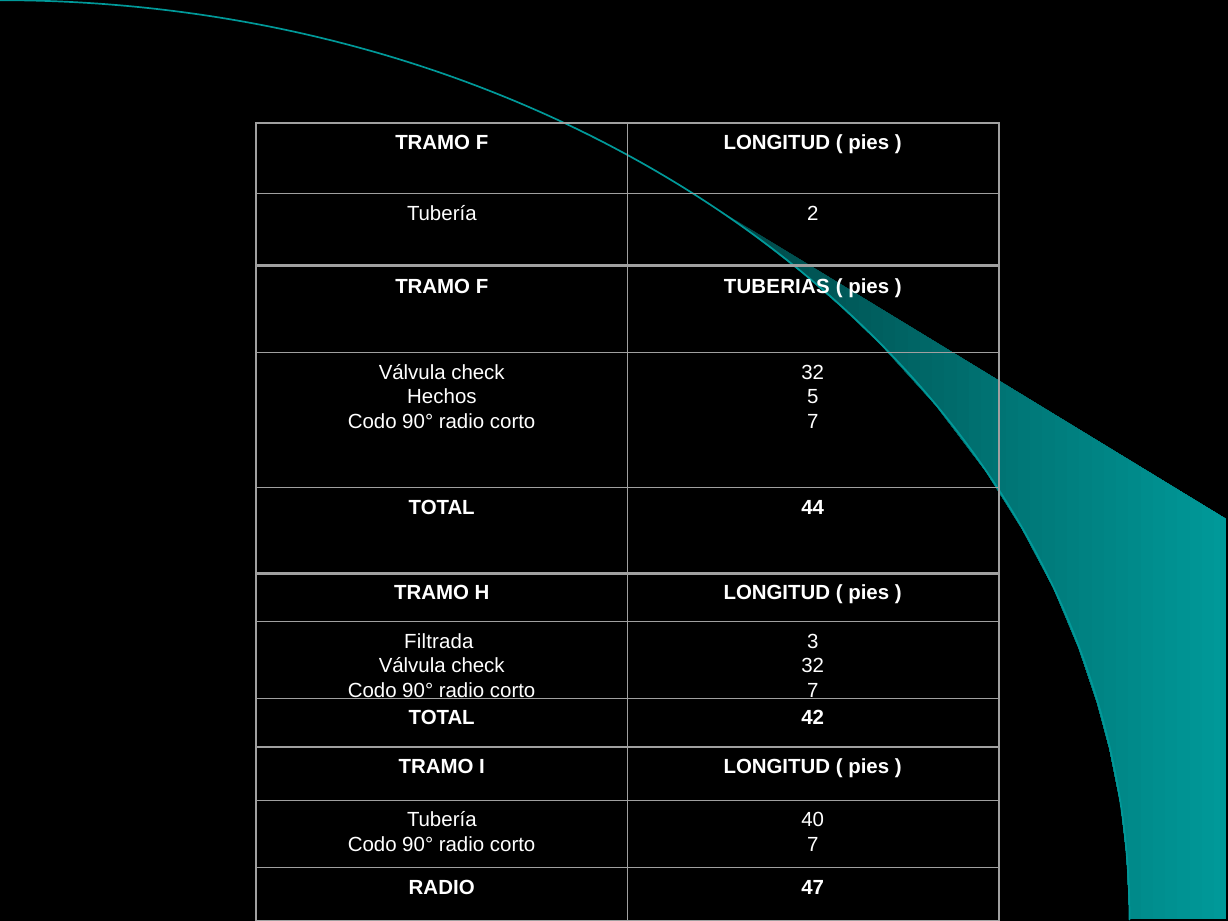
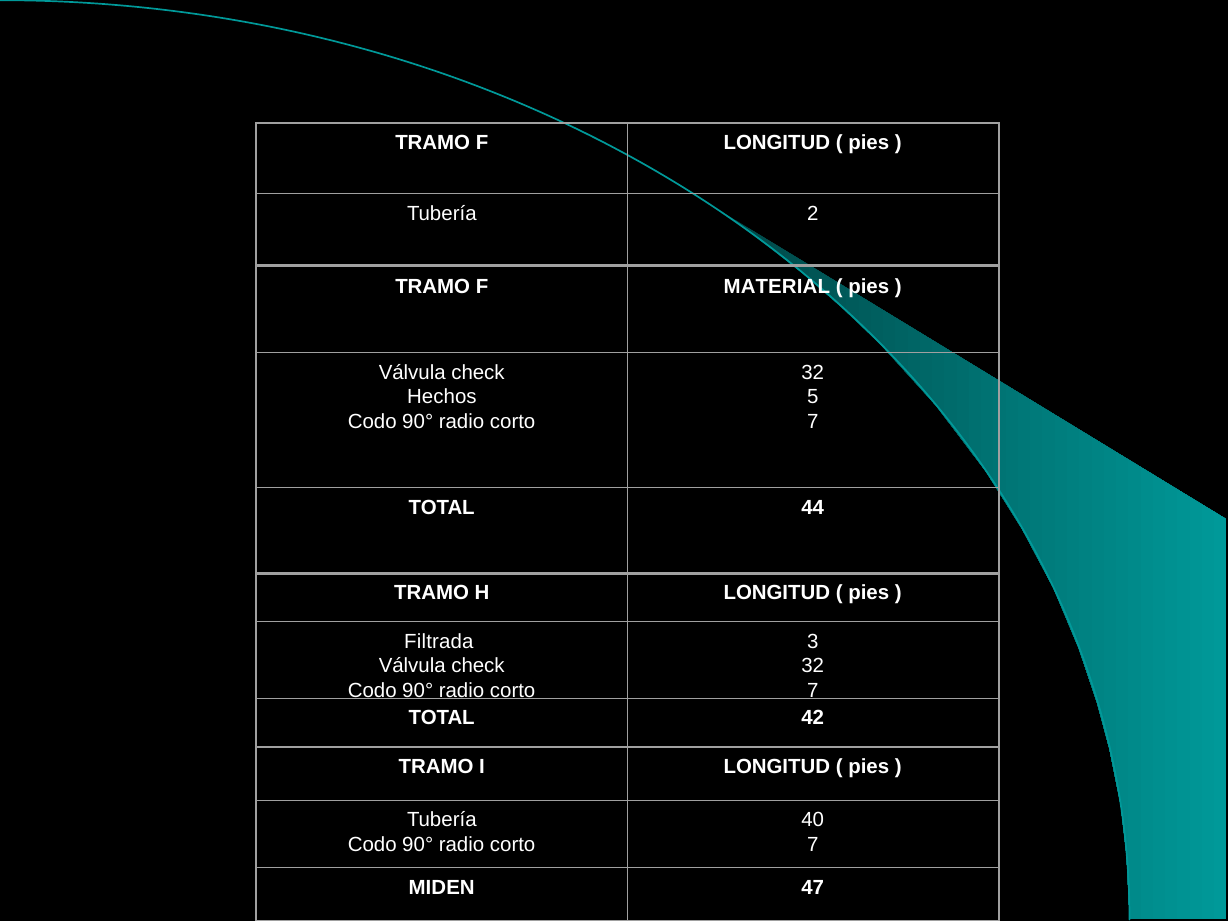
TUBERIAS: TUBERIAS -> MATERIAL
RADIO at (442, 888): RADIO -> MIDEN
